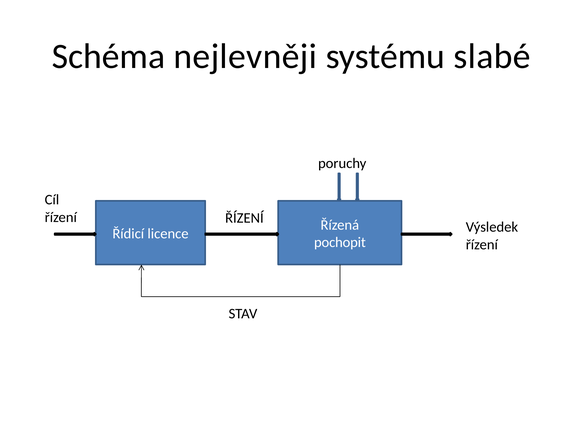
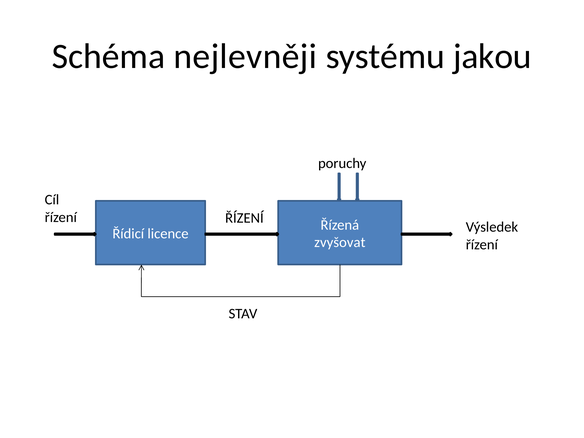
slabé: slabé -> jakou
pochopit: pochopit -> zvyšovat
